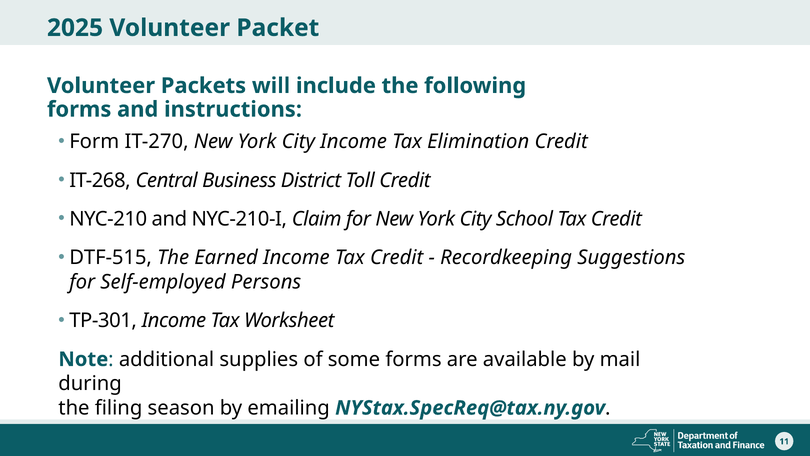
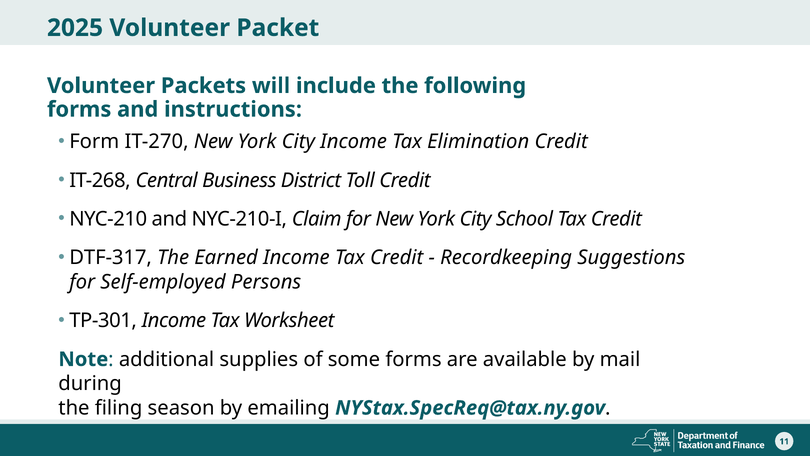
DTF-515: DTF-515 -> DTF-317
